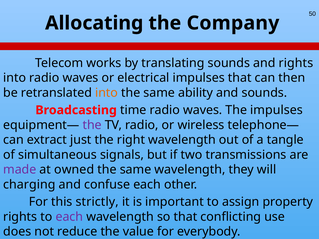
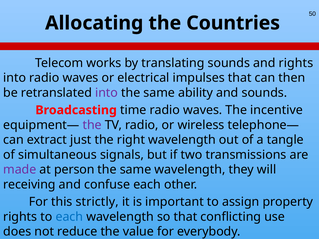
Company: Company -> Countries
into at (107, 93) colour: orange -> purple
The impulses: impulses -> incentive
owned: owned -> person
charging: charging -> receiving
each at (69, 217) colour: purple -> blue
